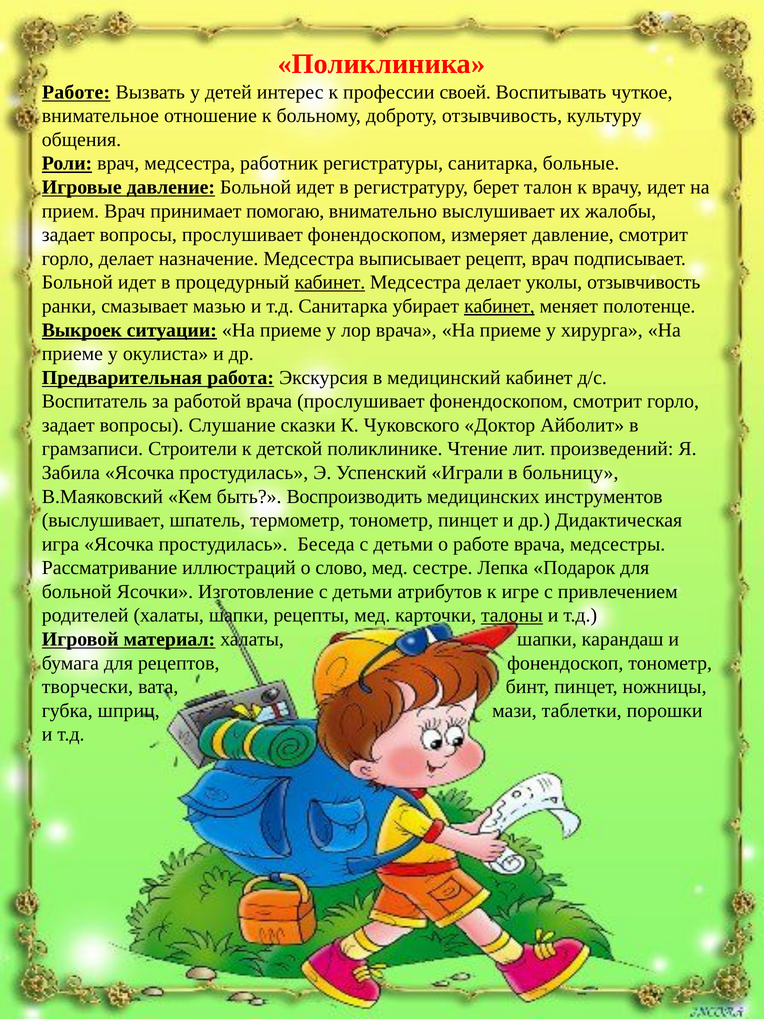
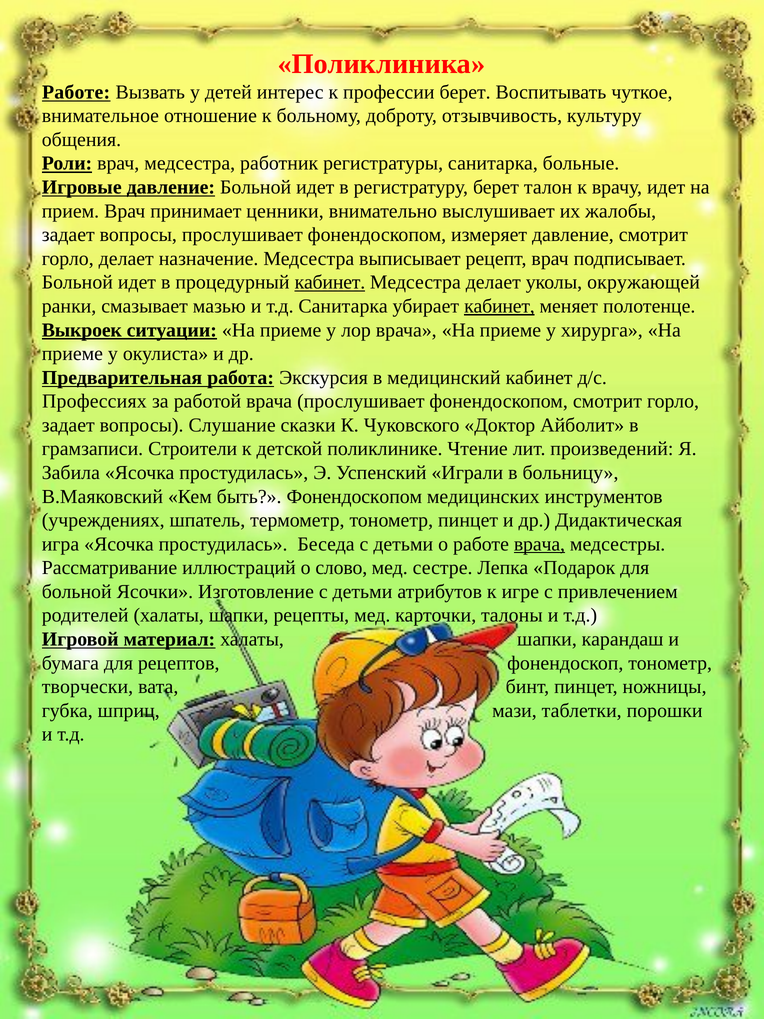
профессии своей: своей -> берет
помогаю: помогаю -> ценники
уколы отзывчивость: отзывчивость -> окружающей
Воспитатель: Воспитатель -> Профессиях
быть Воспроизводить: Воспроизводить -> Фонендоскопом
выслушивает at (103, 520): выслушивает -> учреждениях
врача at (539, 544) underline: none -> present
талоны underline: present -> none
